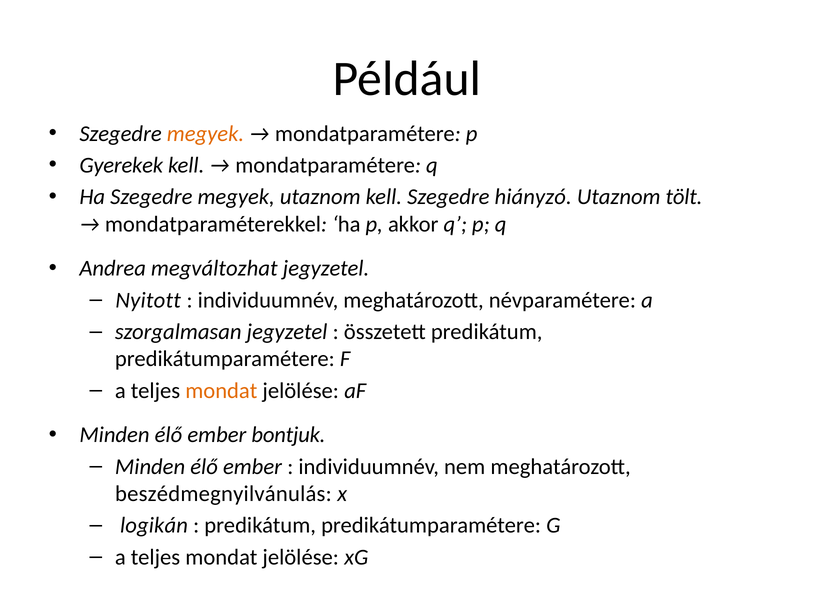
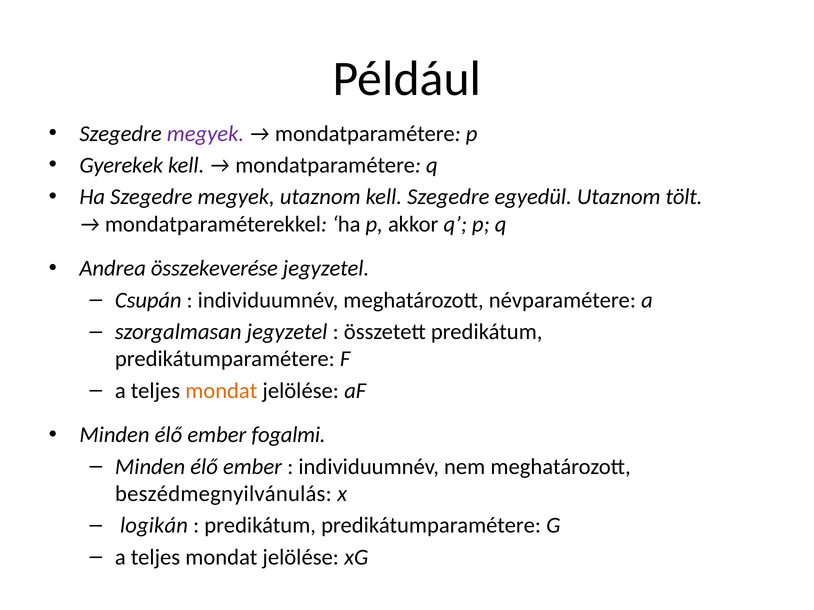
megyek at (205, 134) colour: orange -> purple
hiányzó: hiányzó -> egyedül
megváltozhat: megváltozhat -> összekeverése
Nyitott: Nyitott -> Csupán
bontjuk: bontjuk -> fogalmi
